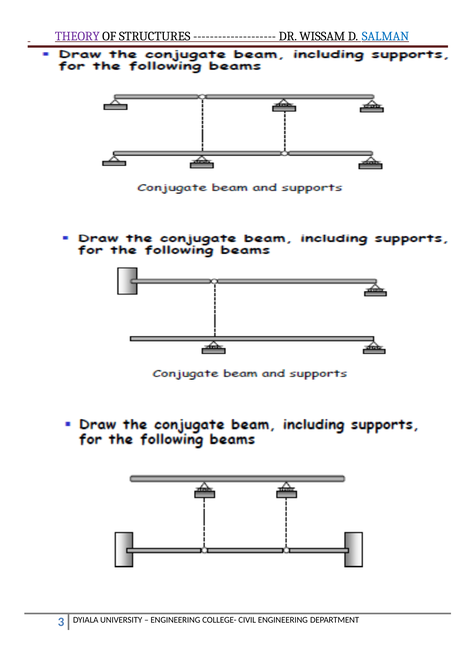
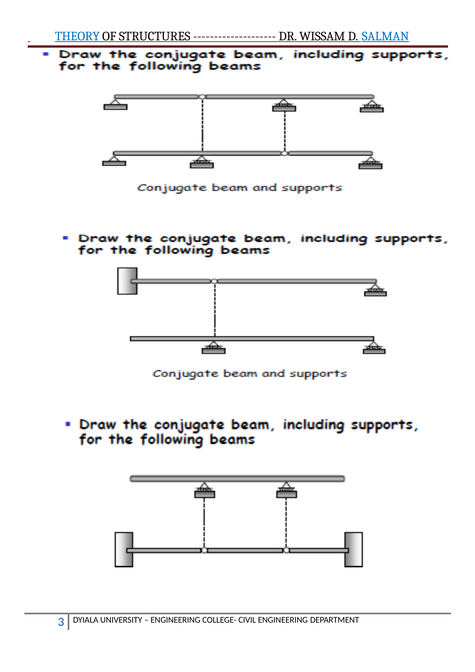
THEORY colour: purple -> blue
